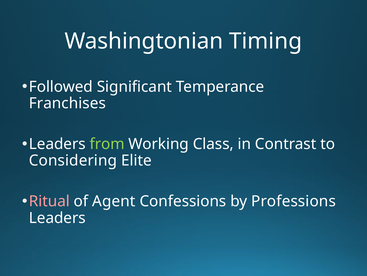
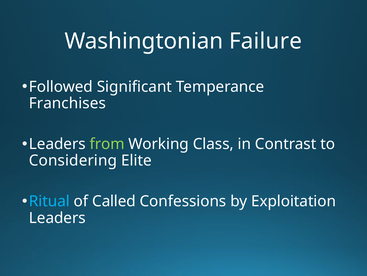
Timing: Timing -> Failure
Ritual colour: pink -> light blue
Agent: Agent -> Called
Professions: Professions -> Exploitation
